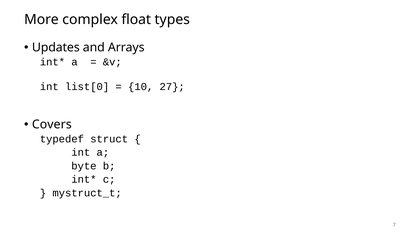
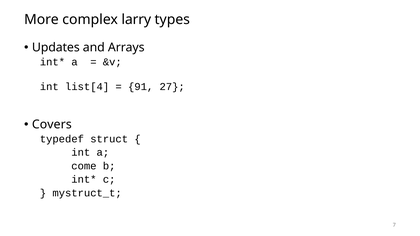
float: float -> larry
list[0: list[0 -> list[4
10: 10 -> 91
byte: byte -> come
